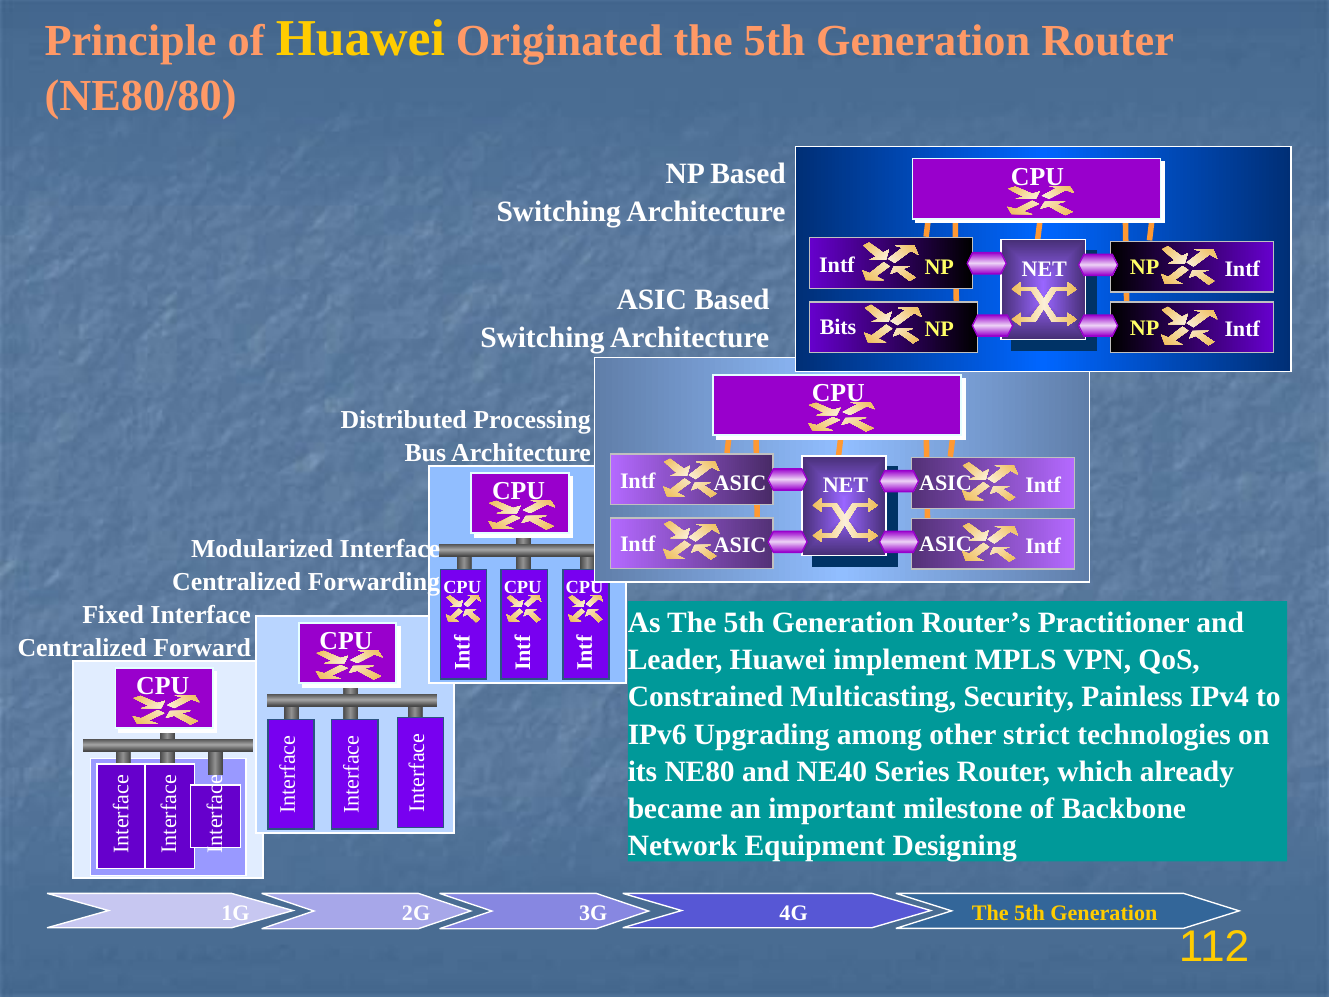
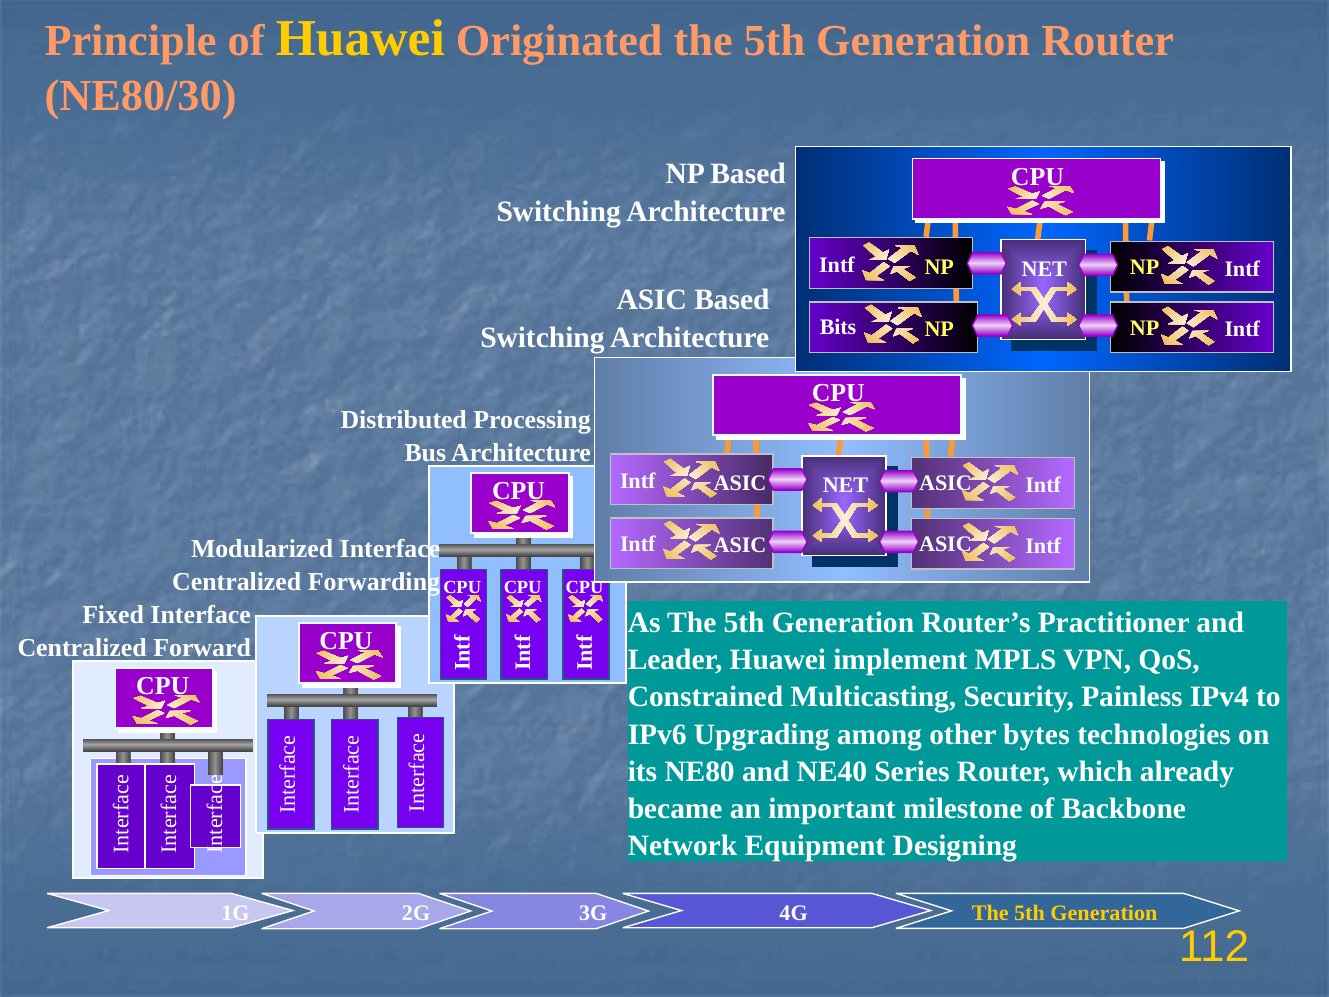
NE80/80: NE80/80 -> NE80/30
strict: strict -> bytes
